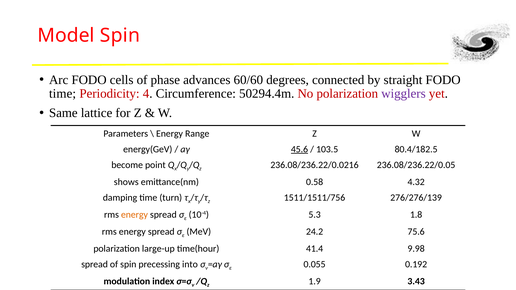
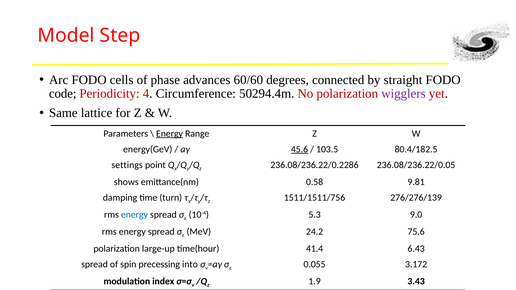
Model Spin: Spin -> Step
time at (63, 94): time -> code
Energy at (170, 134) underline: none -> present
become: become -> settings
236.08/236.22/0.0216: 236.08/236.22/0.0216 -> 236.08/236.22/0.2286
4.32: 4.32 -> 9.81
energy at (134, 215) colour: orange -> blue
1.8: 1.8 -> 9.0
9.98: 9.98 -> 6.43
0.192: 0.192 -> 3.172
